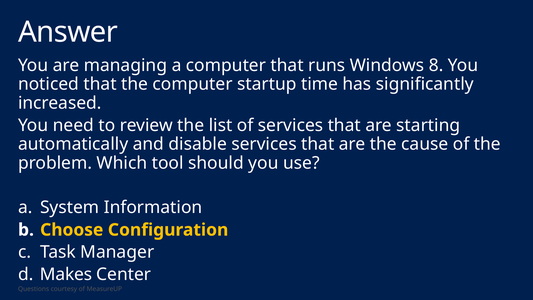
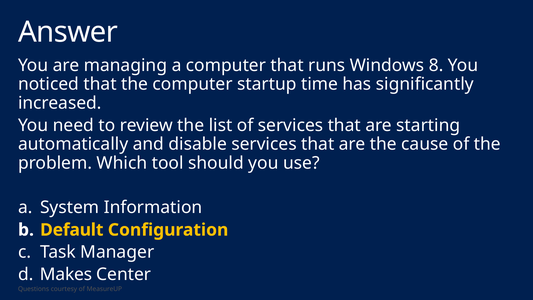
Choose: Choose -> Default
